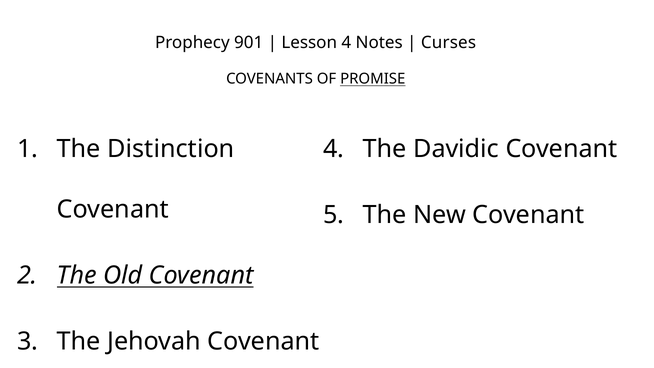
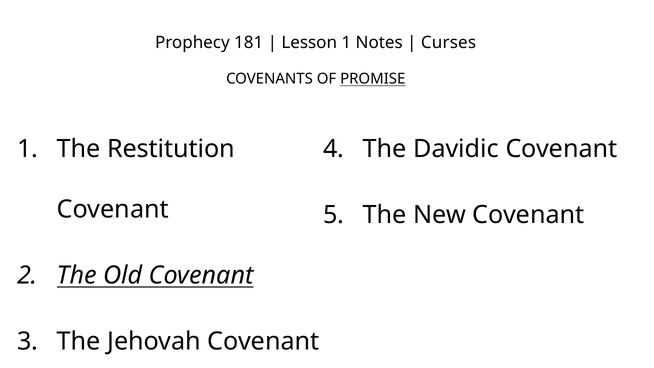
901: 901 -> 181
Lesson 4: 4 -> 1
Distinction: Distinction -> Restitution
